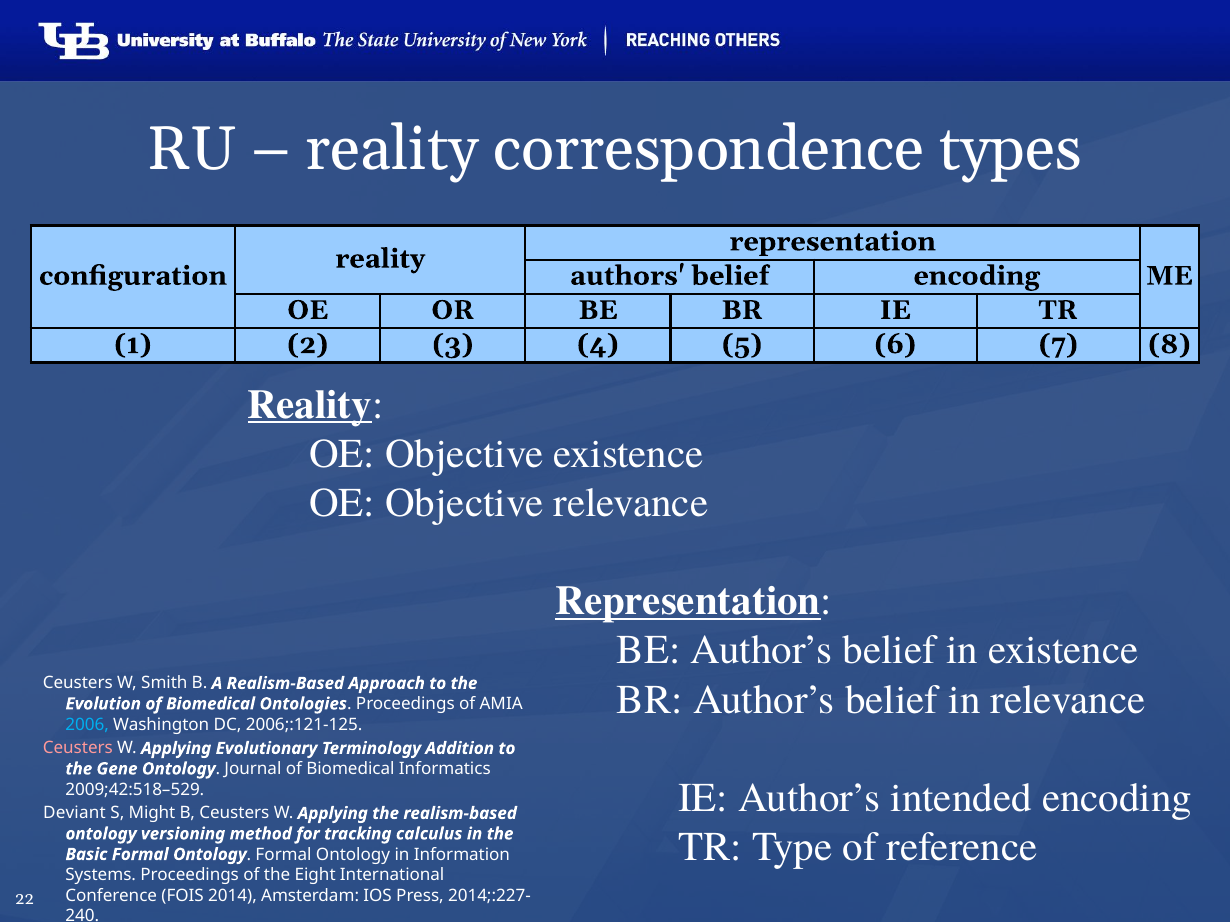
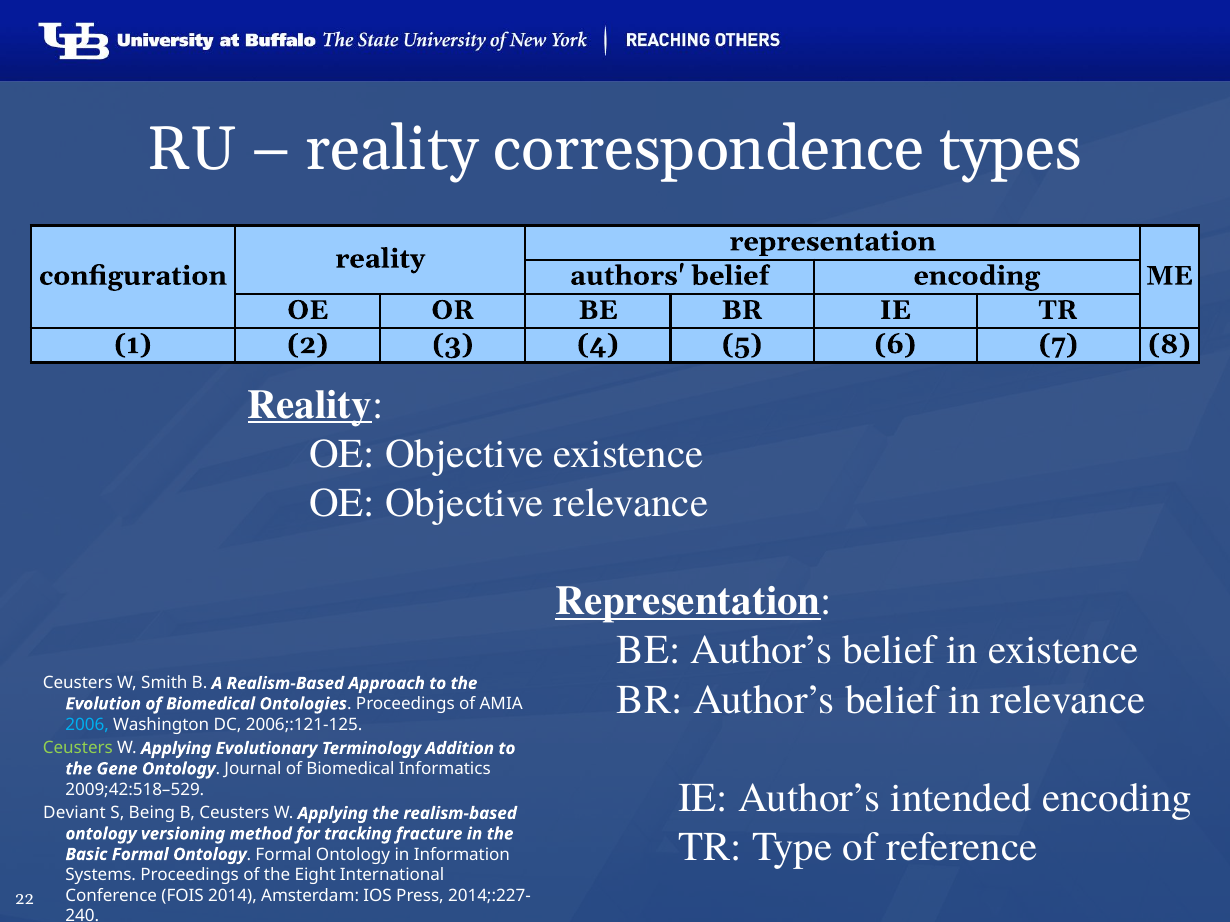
Ceusters at (78, 749) colour: pink -> light green
Might: Might -> Being
calculus: calculus -> fracture
